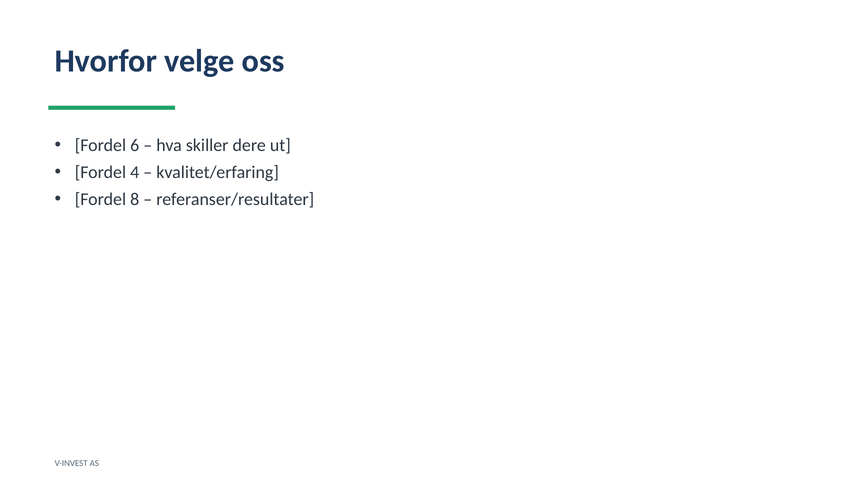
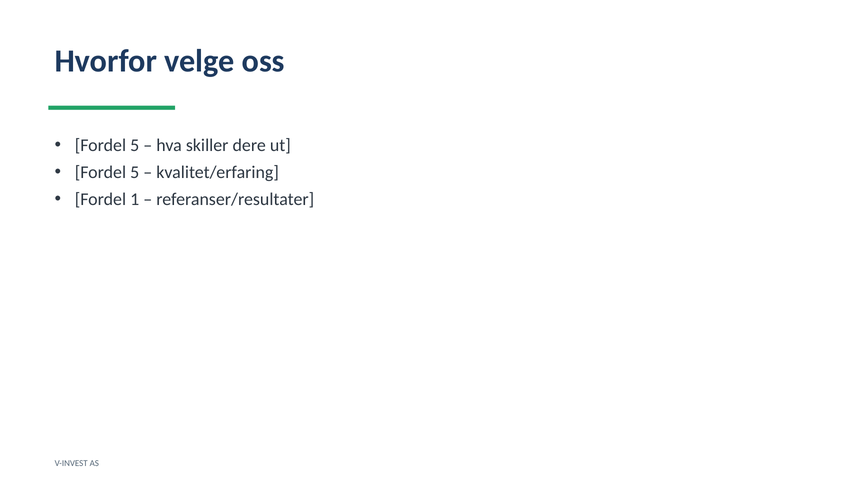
6 at (135, 145): 6 -> 5
4 at (135, 172): 4 -> 5
8: 8 -> 1
